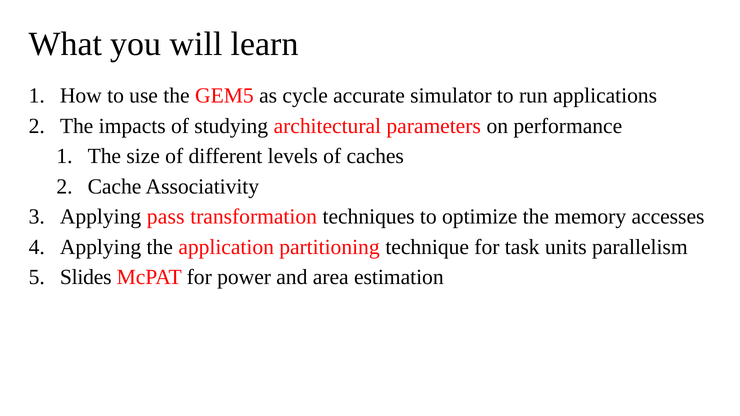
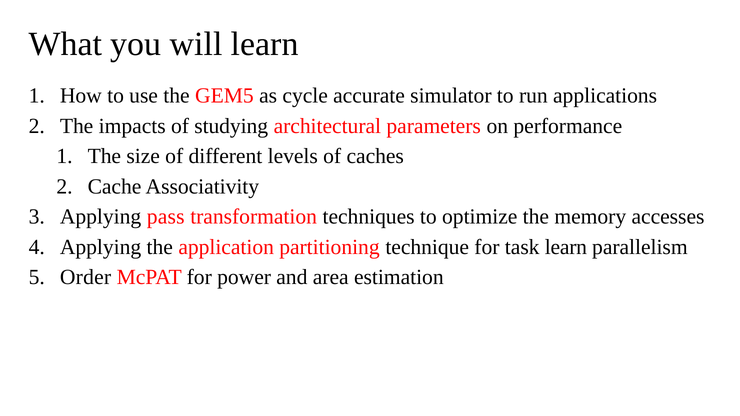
task units: units -> learn
Slides: Slides -> Order
